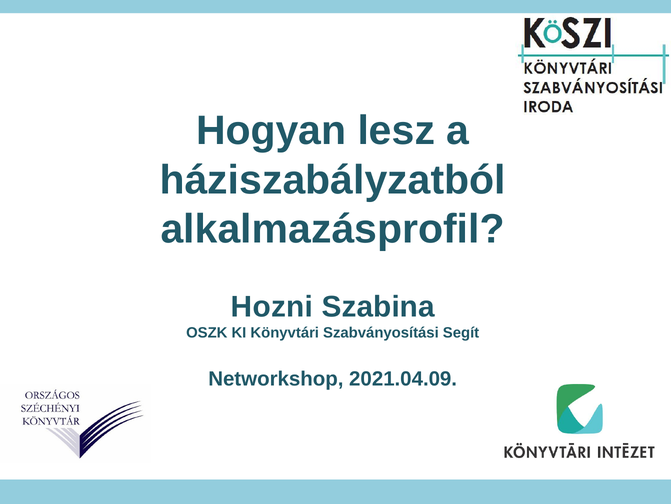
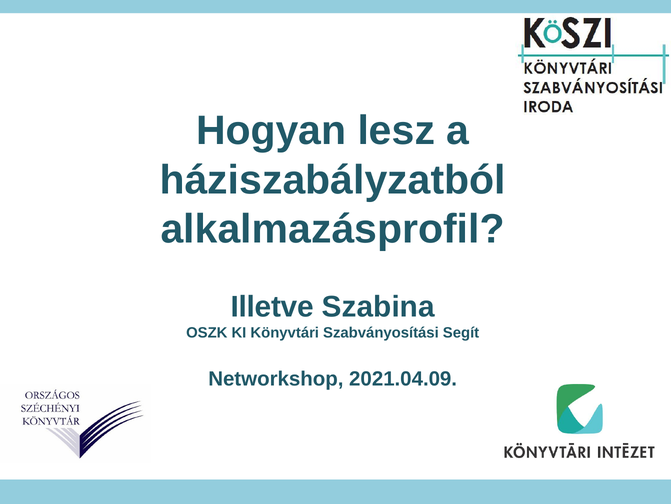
Hozni: Hozni -> Illetve
